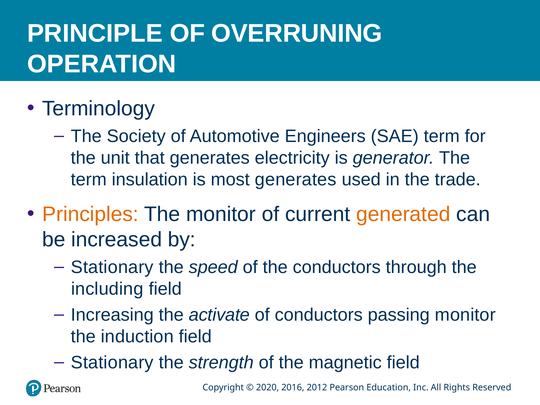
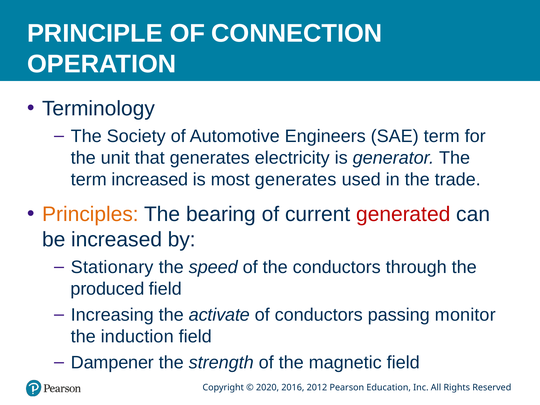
OVERRUNING: OVERRUNING -> CONNECTION
term insulation: insulation -> increased
The monitor: monitor -> bearing
generated colour: orange -> red
including: including -> produced
Stationary at (112, 363): Stationary -> Dampener
